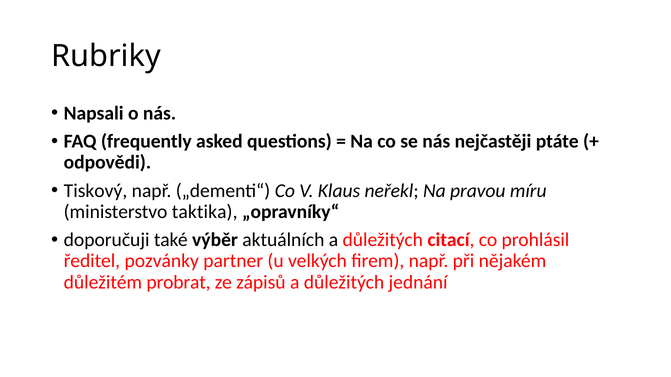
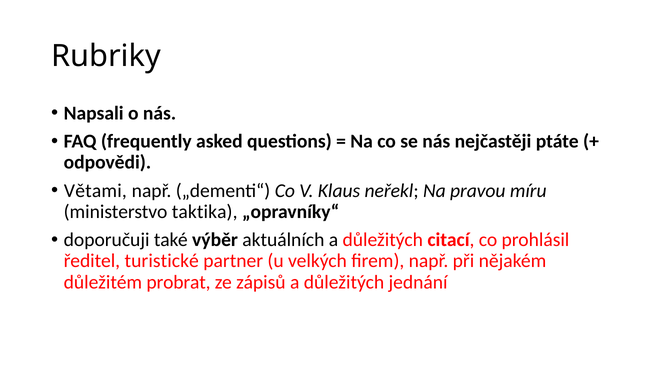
Tiskový: Tiskový -> Větami
pozvánky: pozvánky -> turistické
